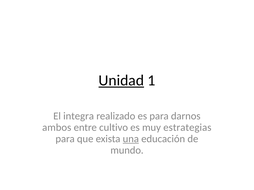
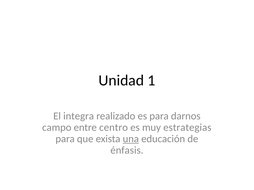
Unidad underline: present -> none
ambos: ambos -> campo
cultivo: cultivo -> centro
mundo: mundo -> énfasis
